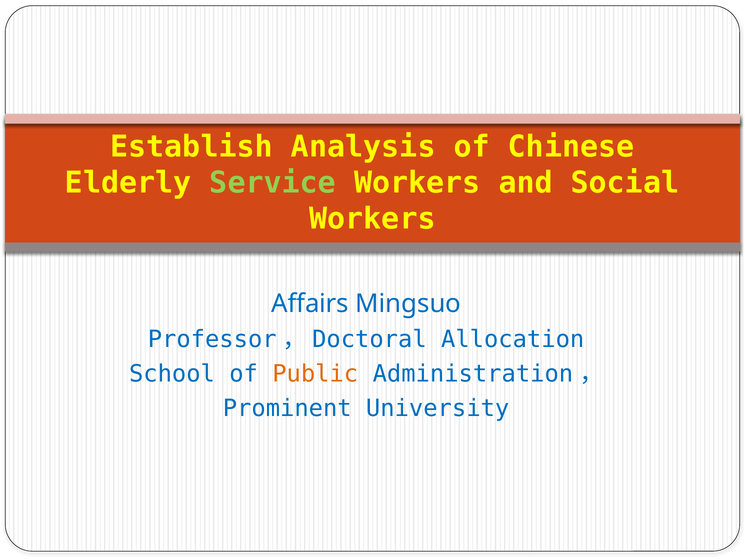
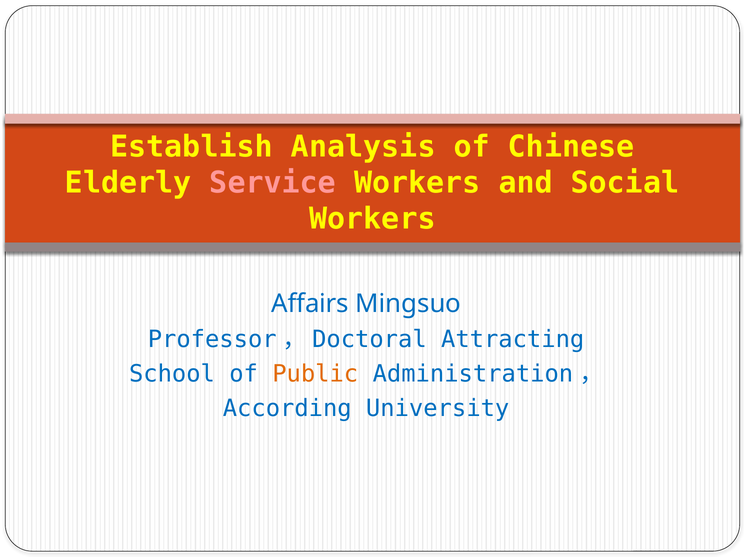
Service colour: light green -> pink
Allocation: Allocation -> Attracting
Prominent: Prominent -> According
